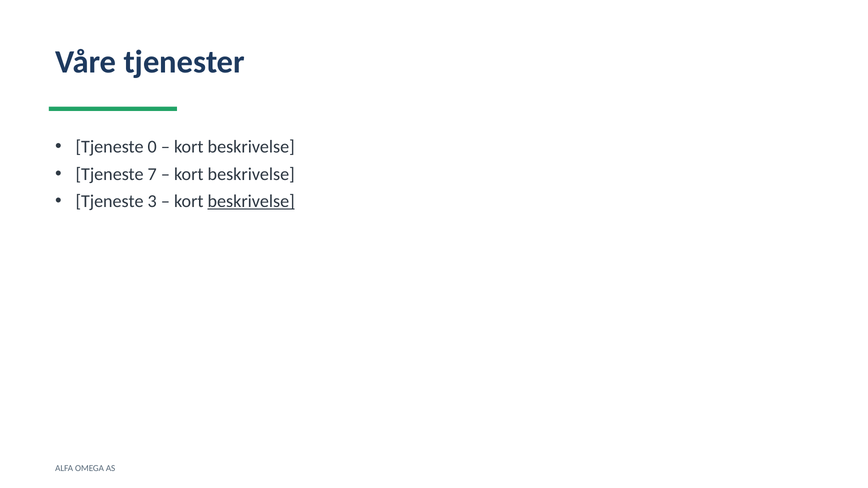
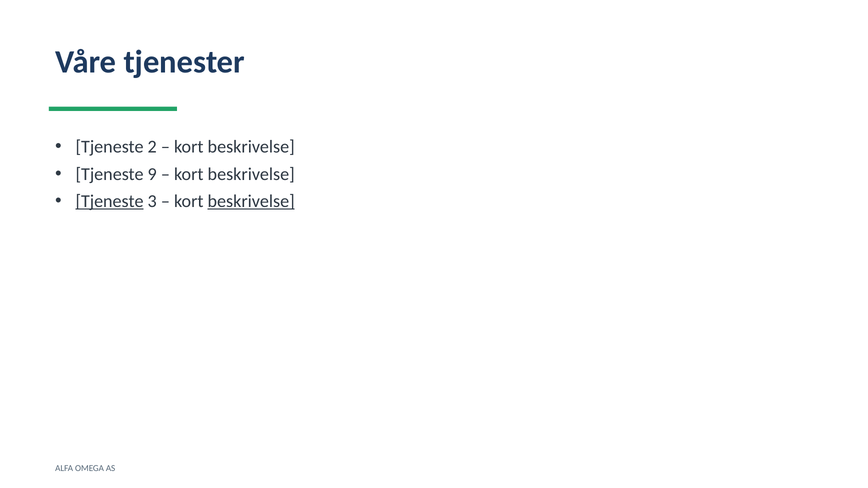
0: 0 -> 2
7: 7 -> 9
Tjeneste at (110, 201) underline: none -> present
